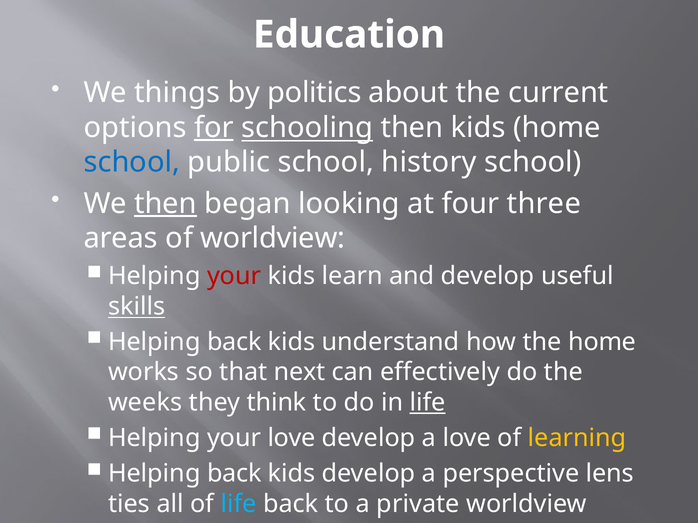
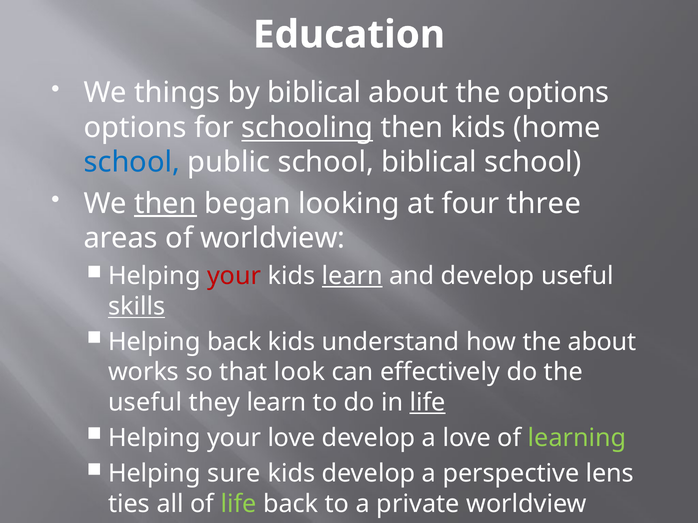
by politics: politics -> biblical
the current: current -> options
for underline: present -> none
school history: history -> biblical
learn at (352, 276) underline: none -> present
the home: home -> about
next: next -> look
weeks at (145, 403): weeks -> useful
they think: think -> learn
learning colour: yellow -> light green
back at (234, 474): back -> sure
life at (239, 504) colour: light blue -> light green
